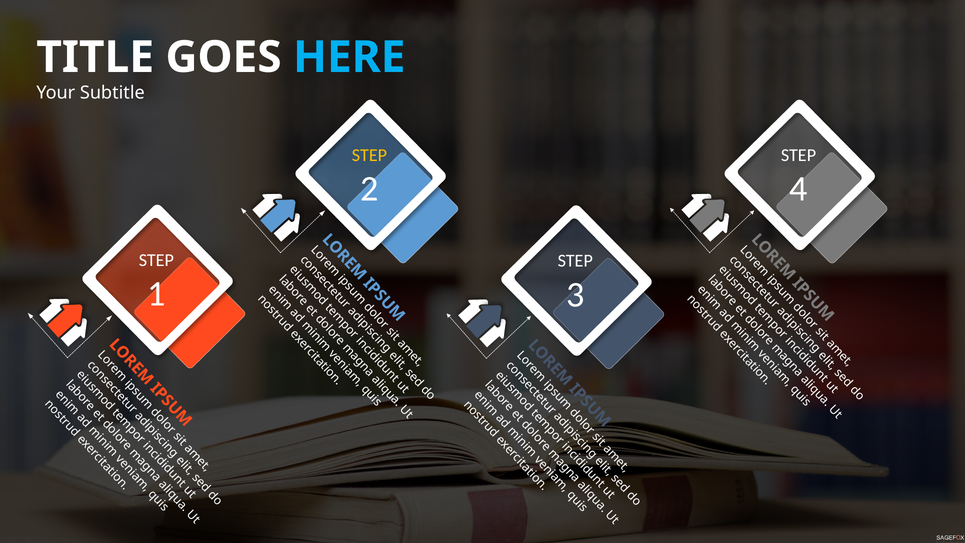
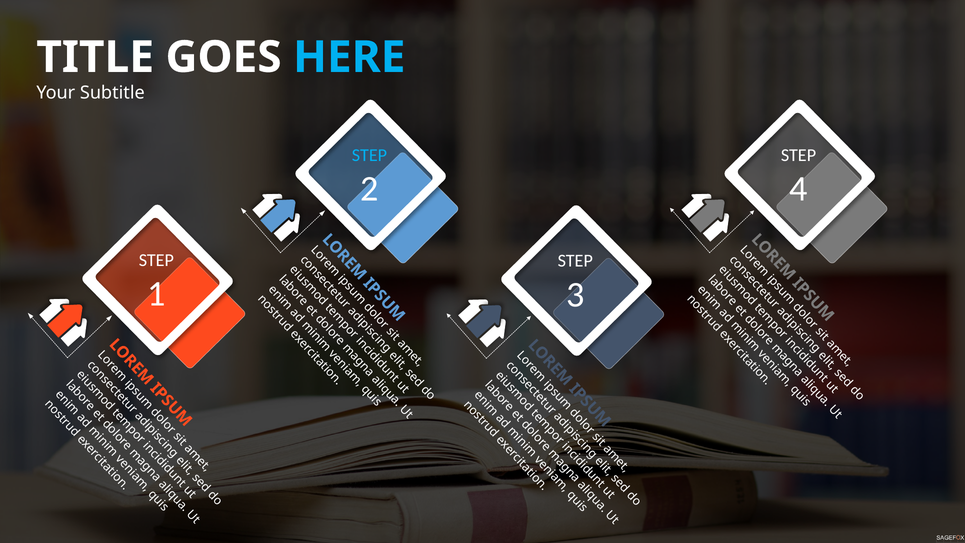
STEP at (369, 155) colour: yellow -> light blue
